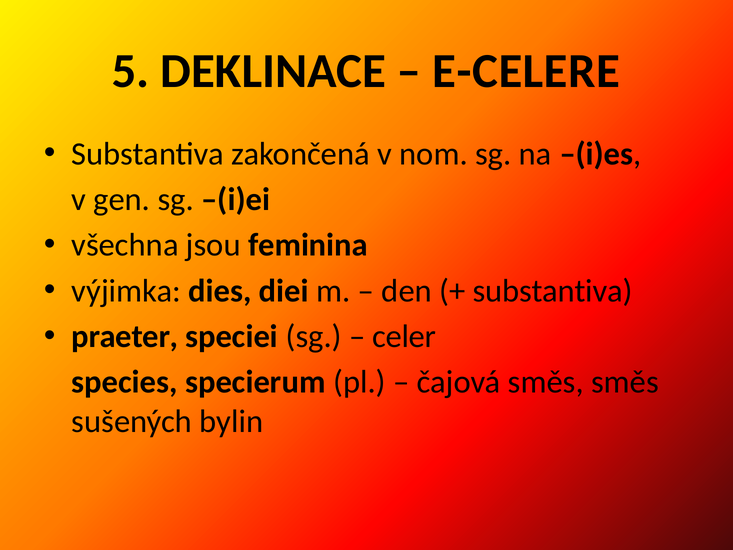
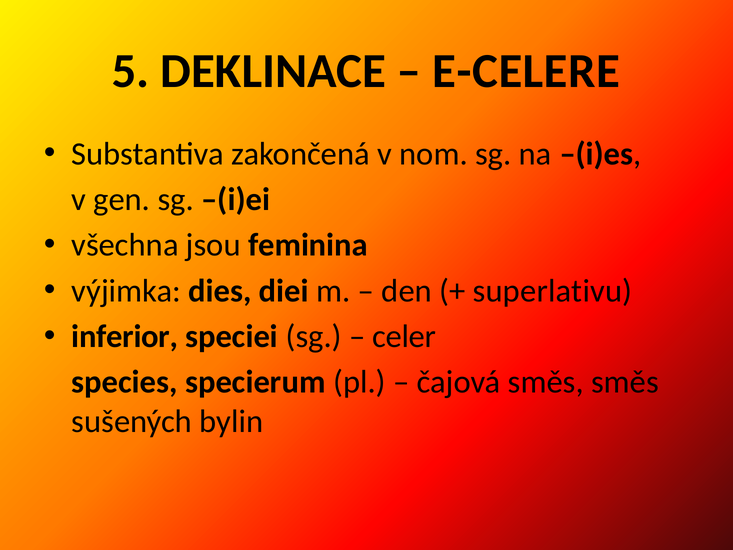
substantiva at (553, 291): substantiva -> superlativu
praeter: praeter -> inferior
